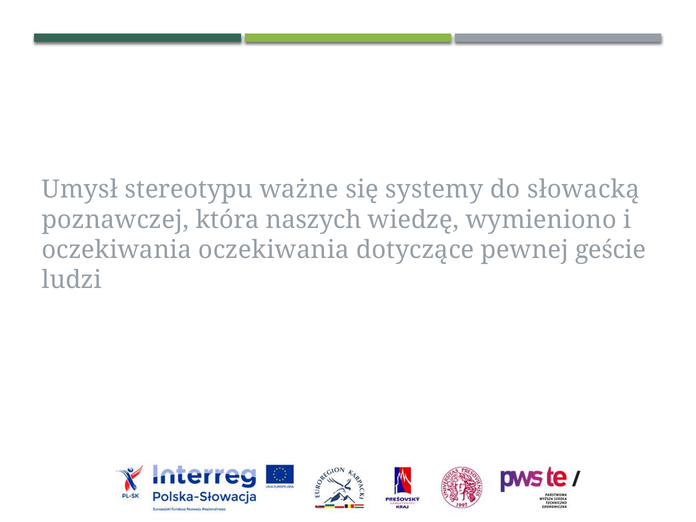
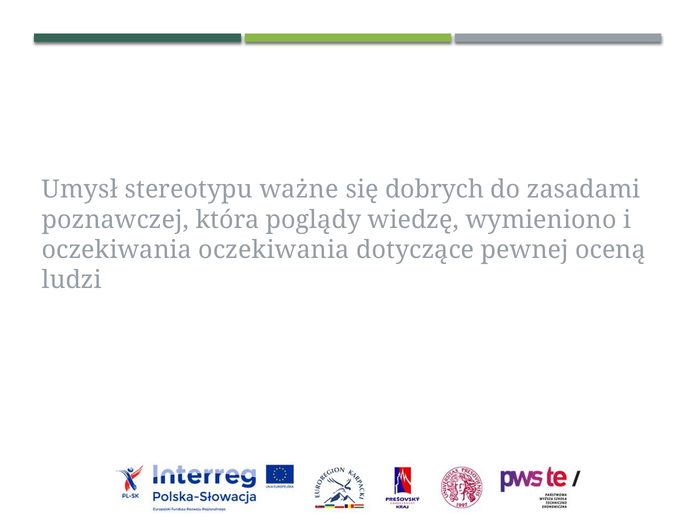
systemy: systemy -> dobrych
słowacką: słowacką -> zasadami
naszych: naszych -> poglądy
geście: geście -> oceną
